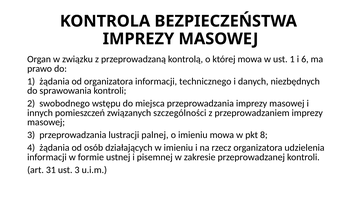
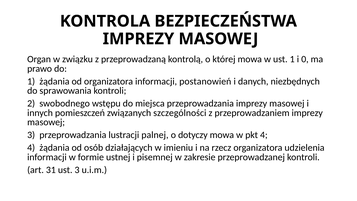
6: 6 -> 0
technicznego: technicznego -> postanowień
o imieniu: imieniu -> dotyczy
pkt 8: 8 -> 4
